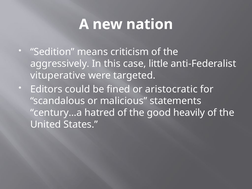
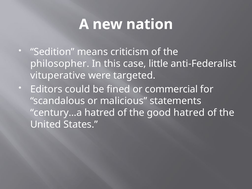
aggressively: aggressively -> philosopher
aristocratic: aristocratic -> commercial
good heavily: heavily -> hatred
